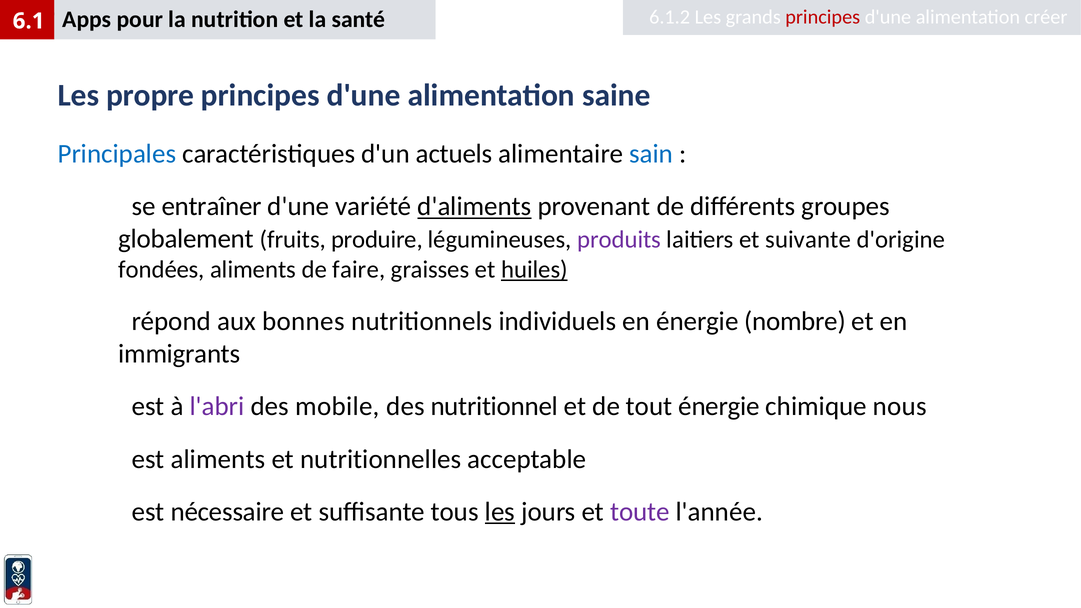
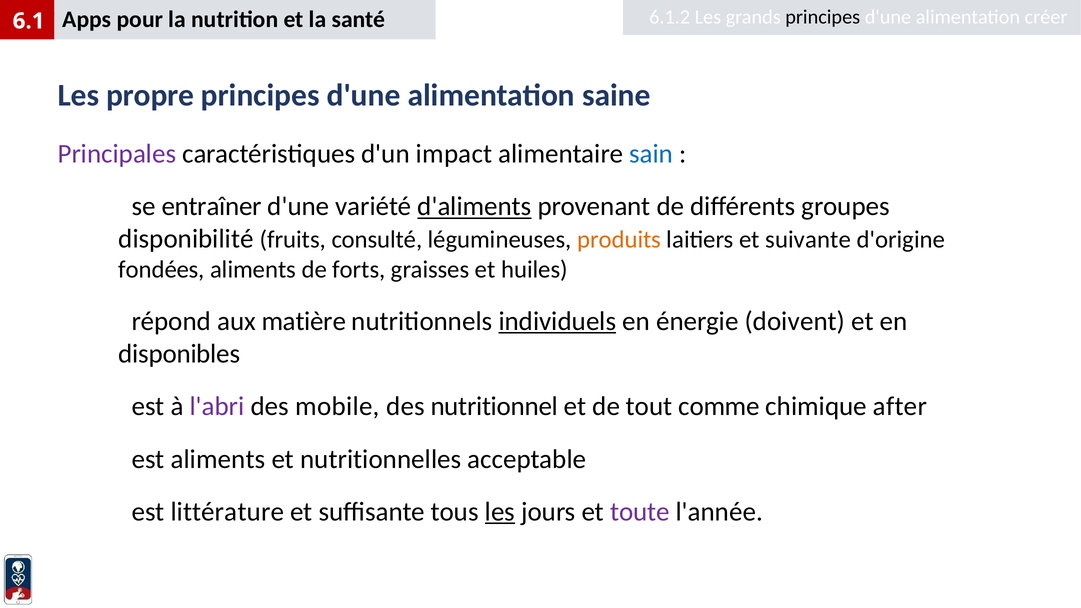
principes at (823, 17) colour: red -> black
Principales colour: blue -> purple
actuels: actuels -> impact
globalement: globalement -> disponibilité
produire: produire -> consulté
produits colour: purple -> orange
faire: faire -> forts
huiles underline: present -> none
bonnes: bonnes -> matière
individuels underline: none -> present
nombre: nombre -> doivent
immigrants: immigrants -> disponibles
tout énergie: énergie -> comme
nous: nous -> after
nécessaire: nécessaire -> littérature
